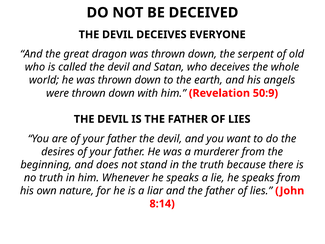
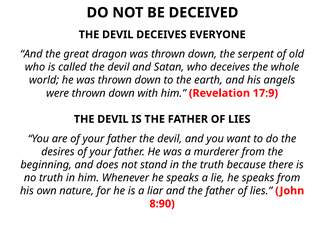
50:9: 50:9 -> 17:9
8:14: 8:14 -> 8:90
